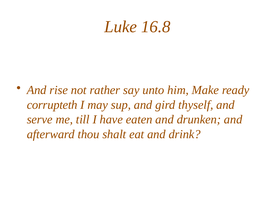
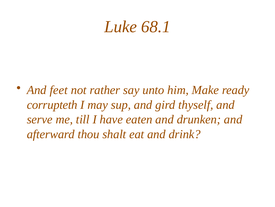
16.8: 16.8 -> 68.1
rise: rise -> feet
